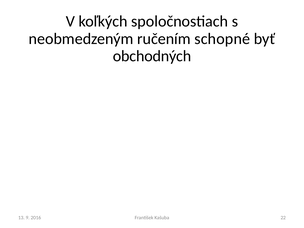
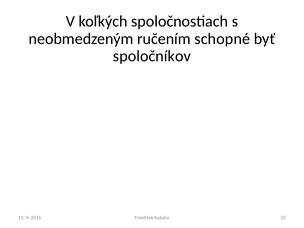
obchodných: obchodných -> spoločníkov
